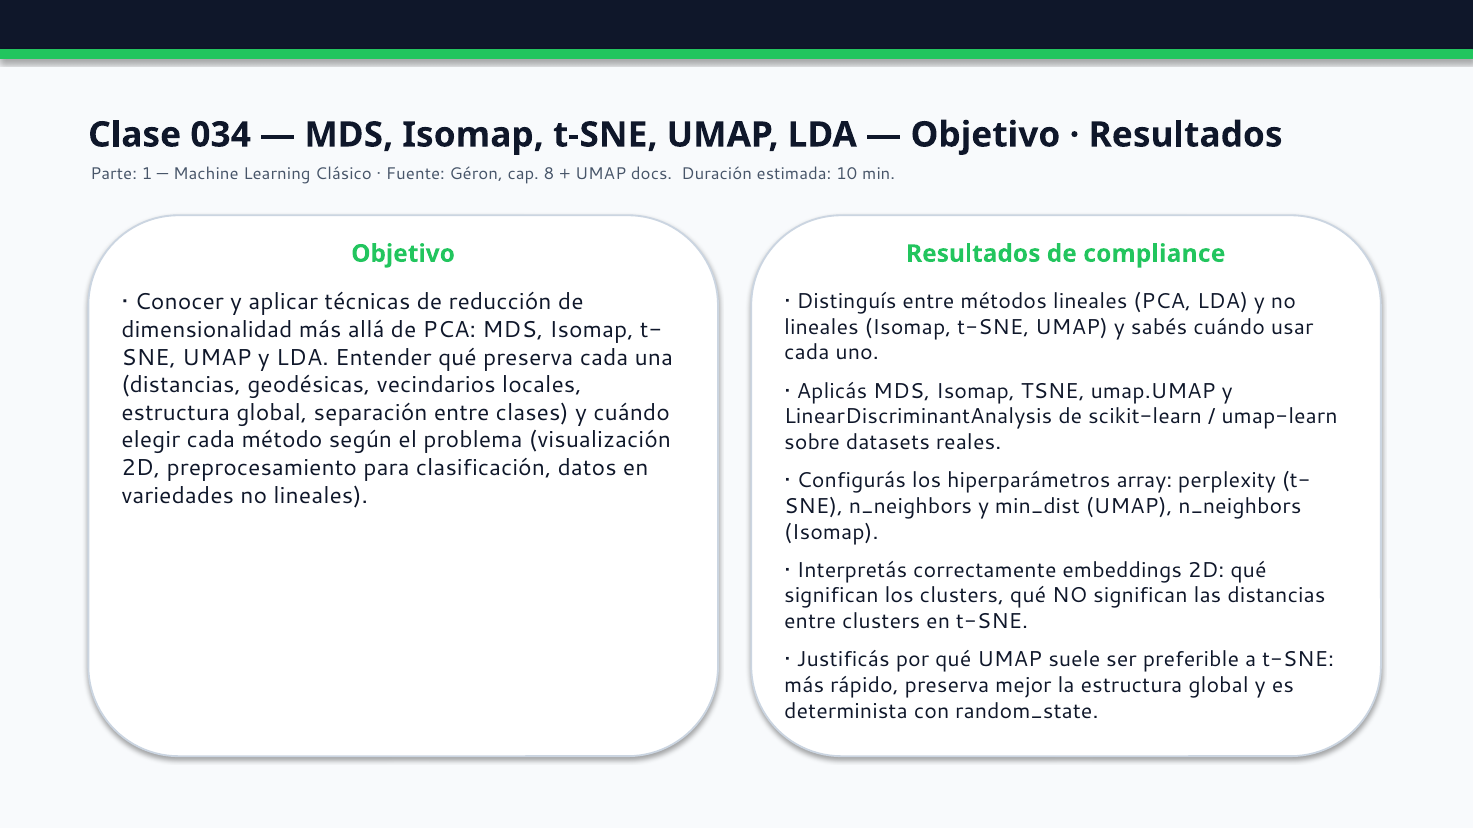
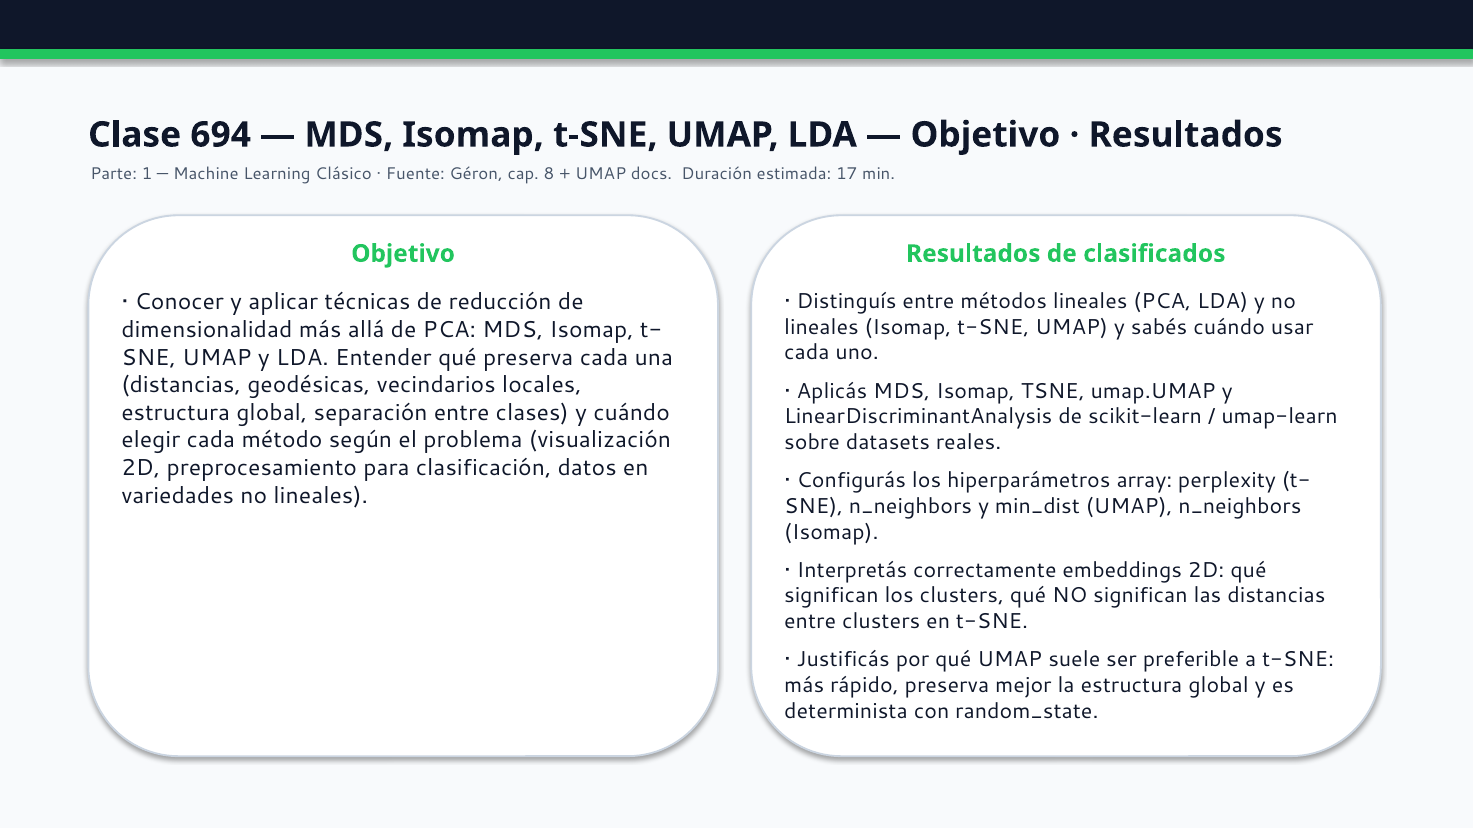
034: 034 -> 694
10: 10 -> 17
compliance: compliance -> clasificados
